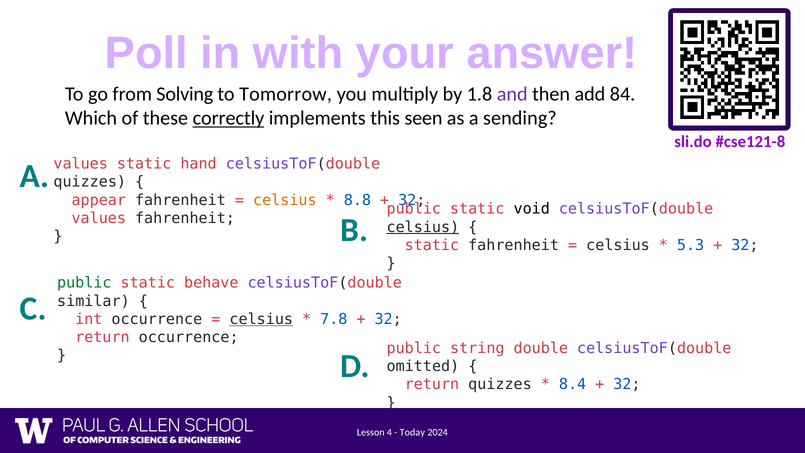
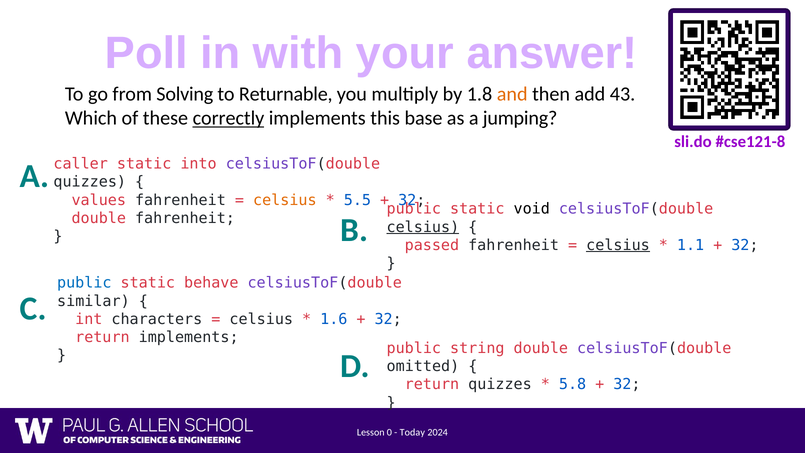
Tomorrow: Tomorrow -> Returnable
and colour: purple -> orange
84: 84 -> 43
seen: seen -> base
sending: sending -> jumping
values at (81, 164): values -> caller
hand: hand -> into
appear: appear -> values
8.8: 8.8 -> 5.5
values at (99, 218): values -> double
static at (432, 245): static -> passed
celsius at (618, 245) underline: none -> present
5.3: 5.3 -> 1.1
public at (84, 283) colour: green -> blue
int occurrence: occurrence -> characters
celsius at (261, 319) underline: present -> none
7.8: 7.8 -> 1.6
return occurrence: occurrence -> implements
8.4: 8.4 -> 5.8
4: 4 -> 0
